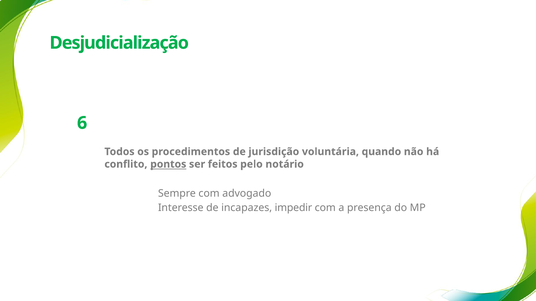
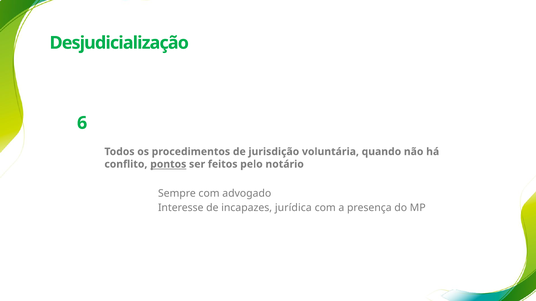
impedir: impedir -> jurídica
